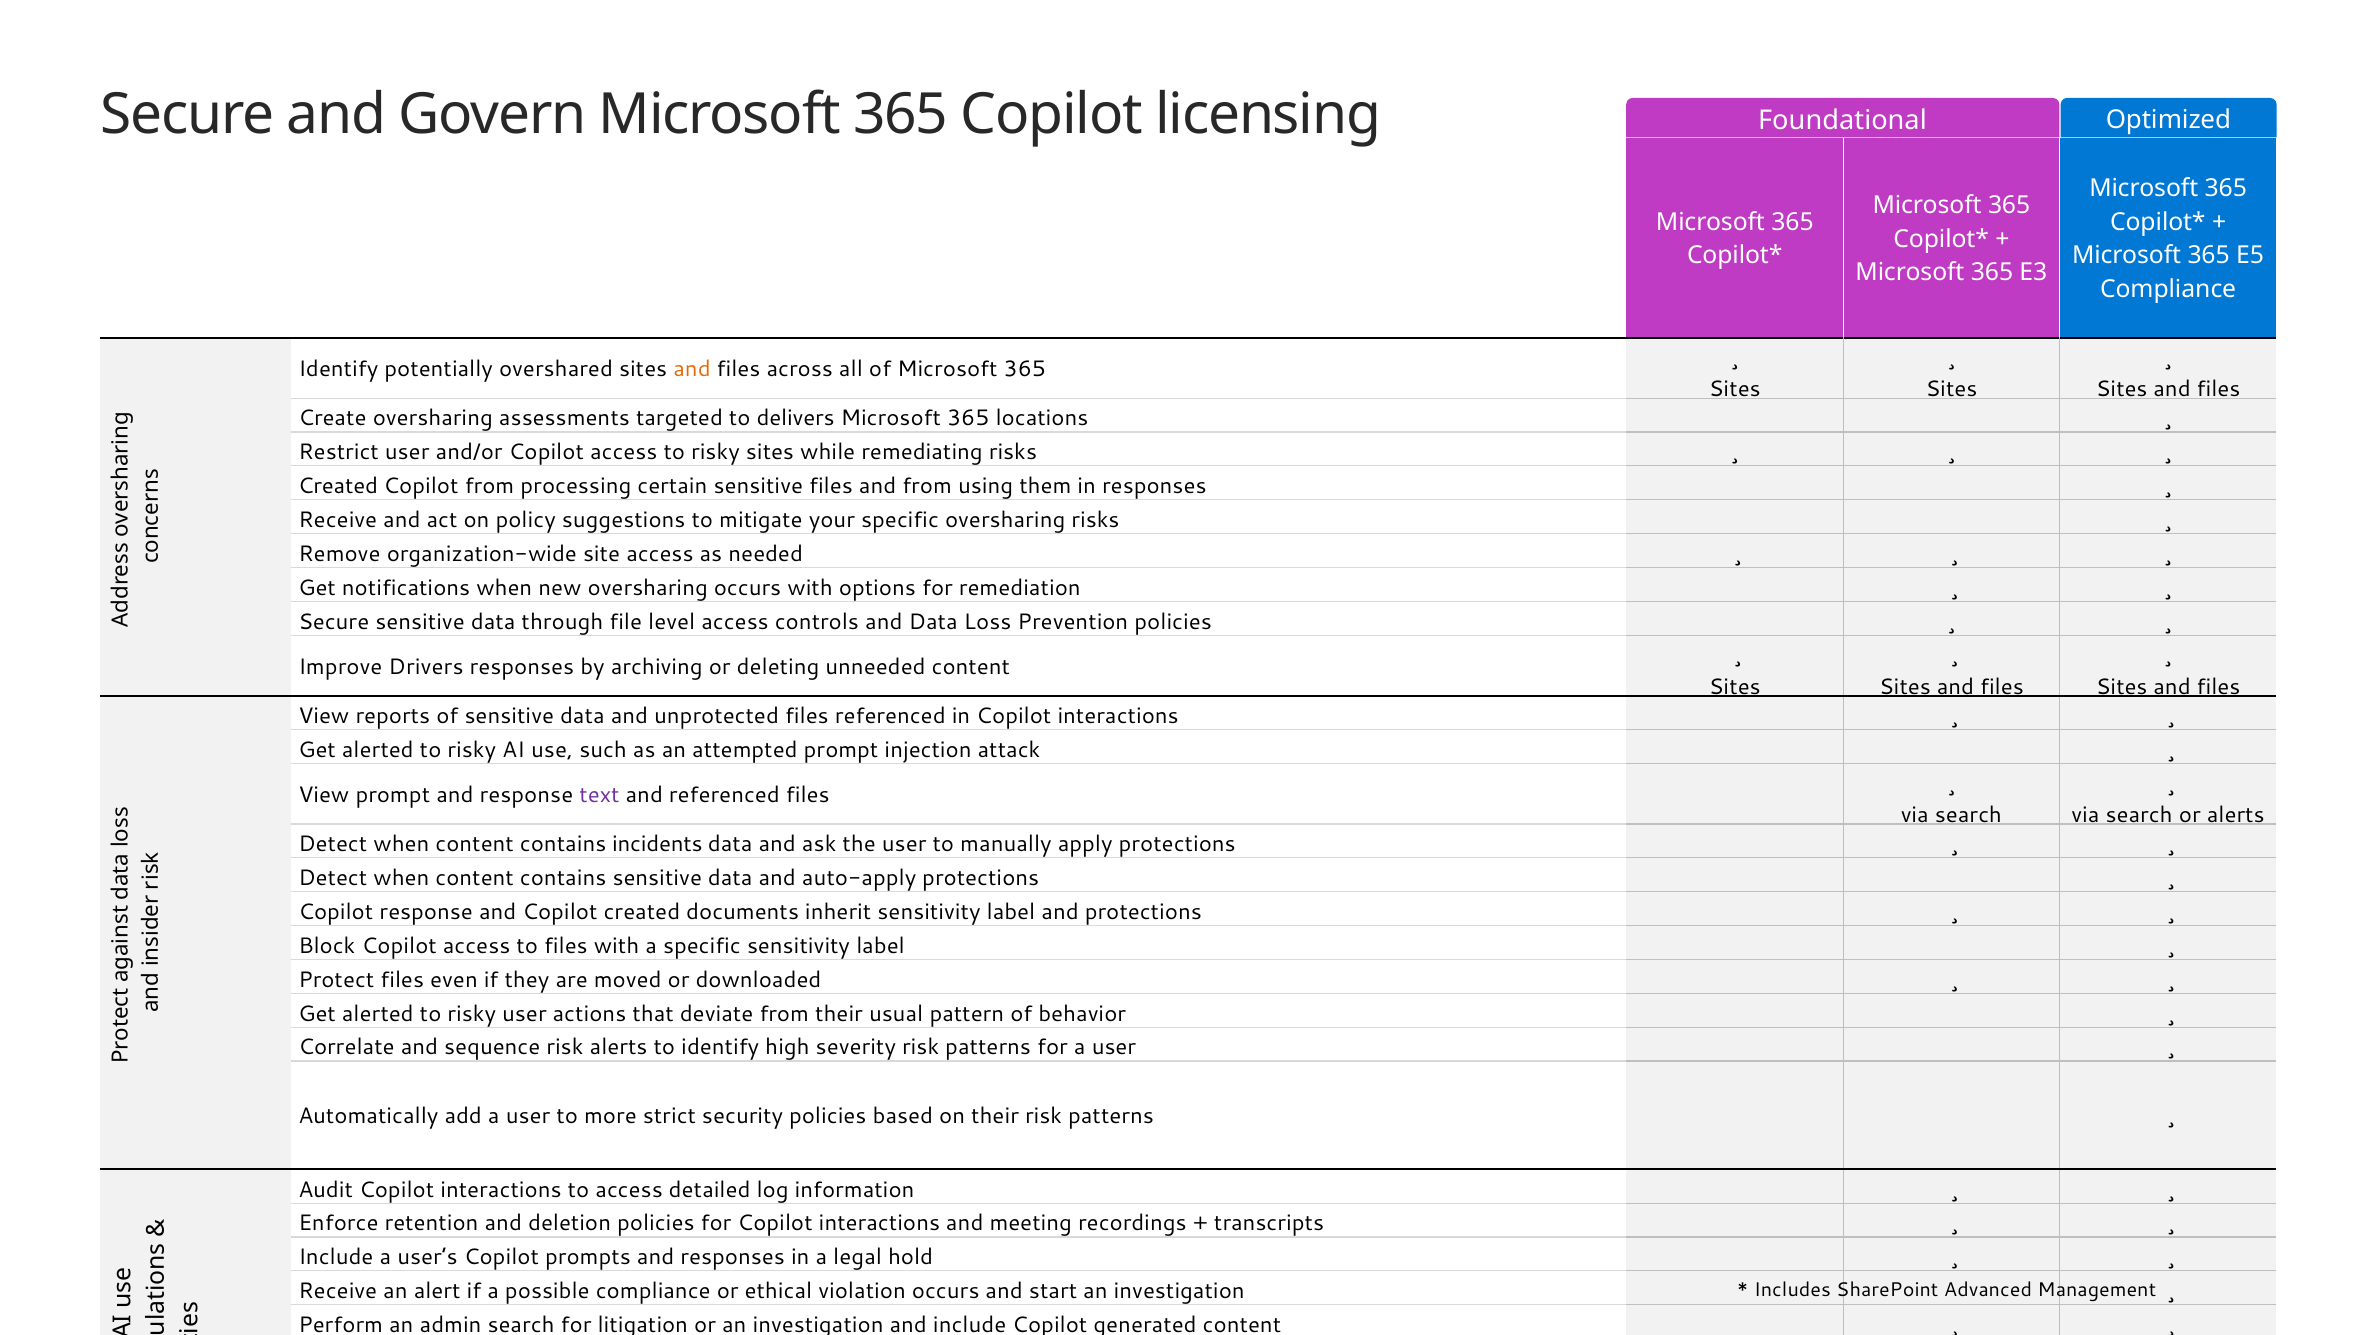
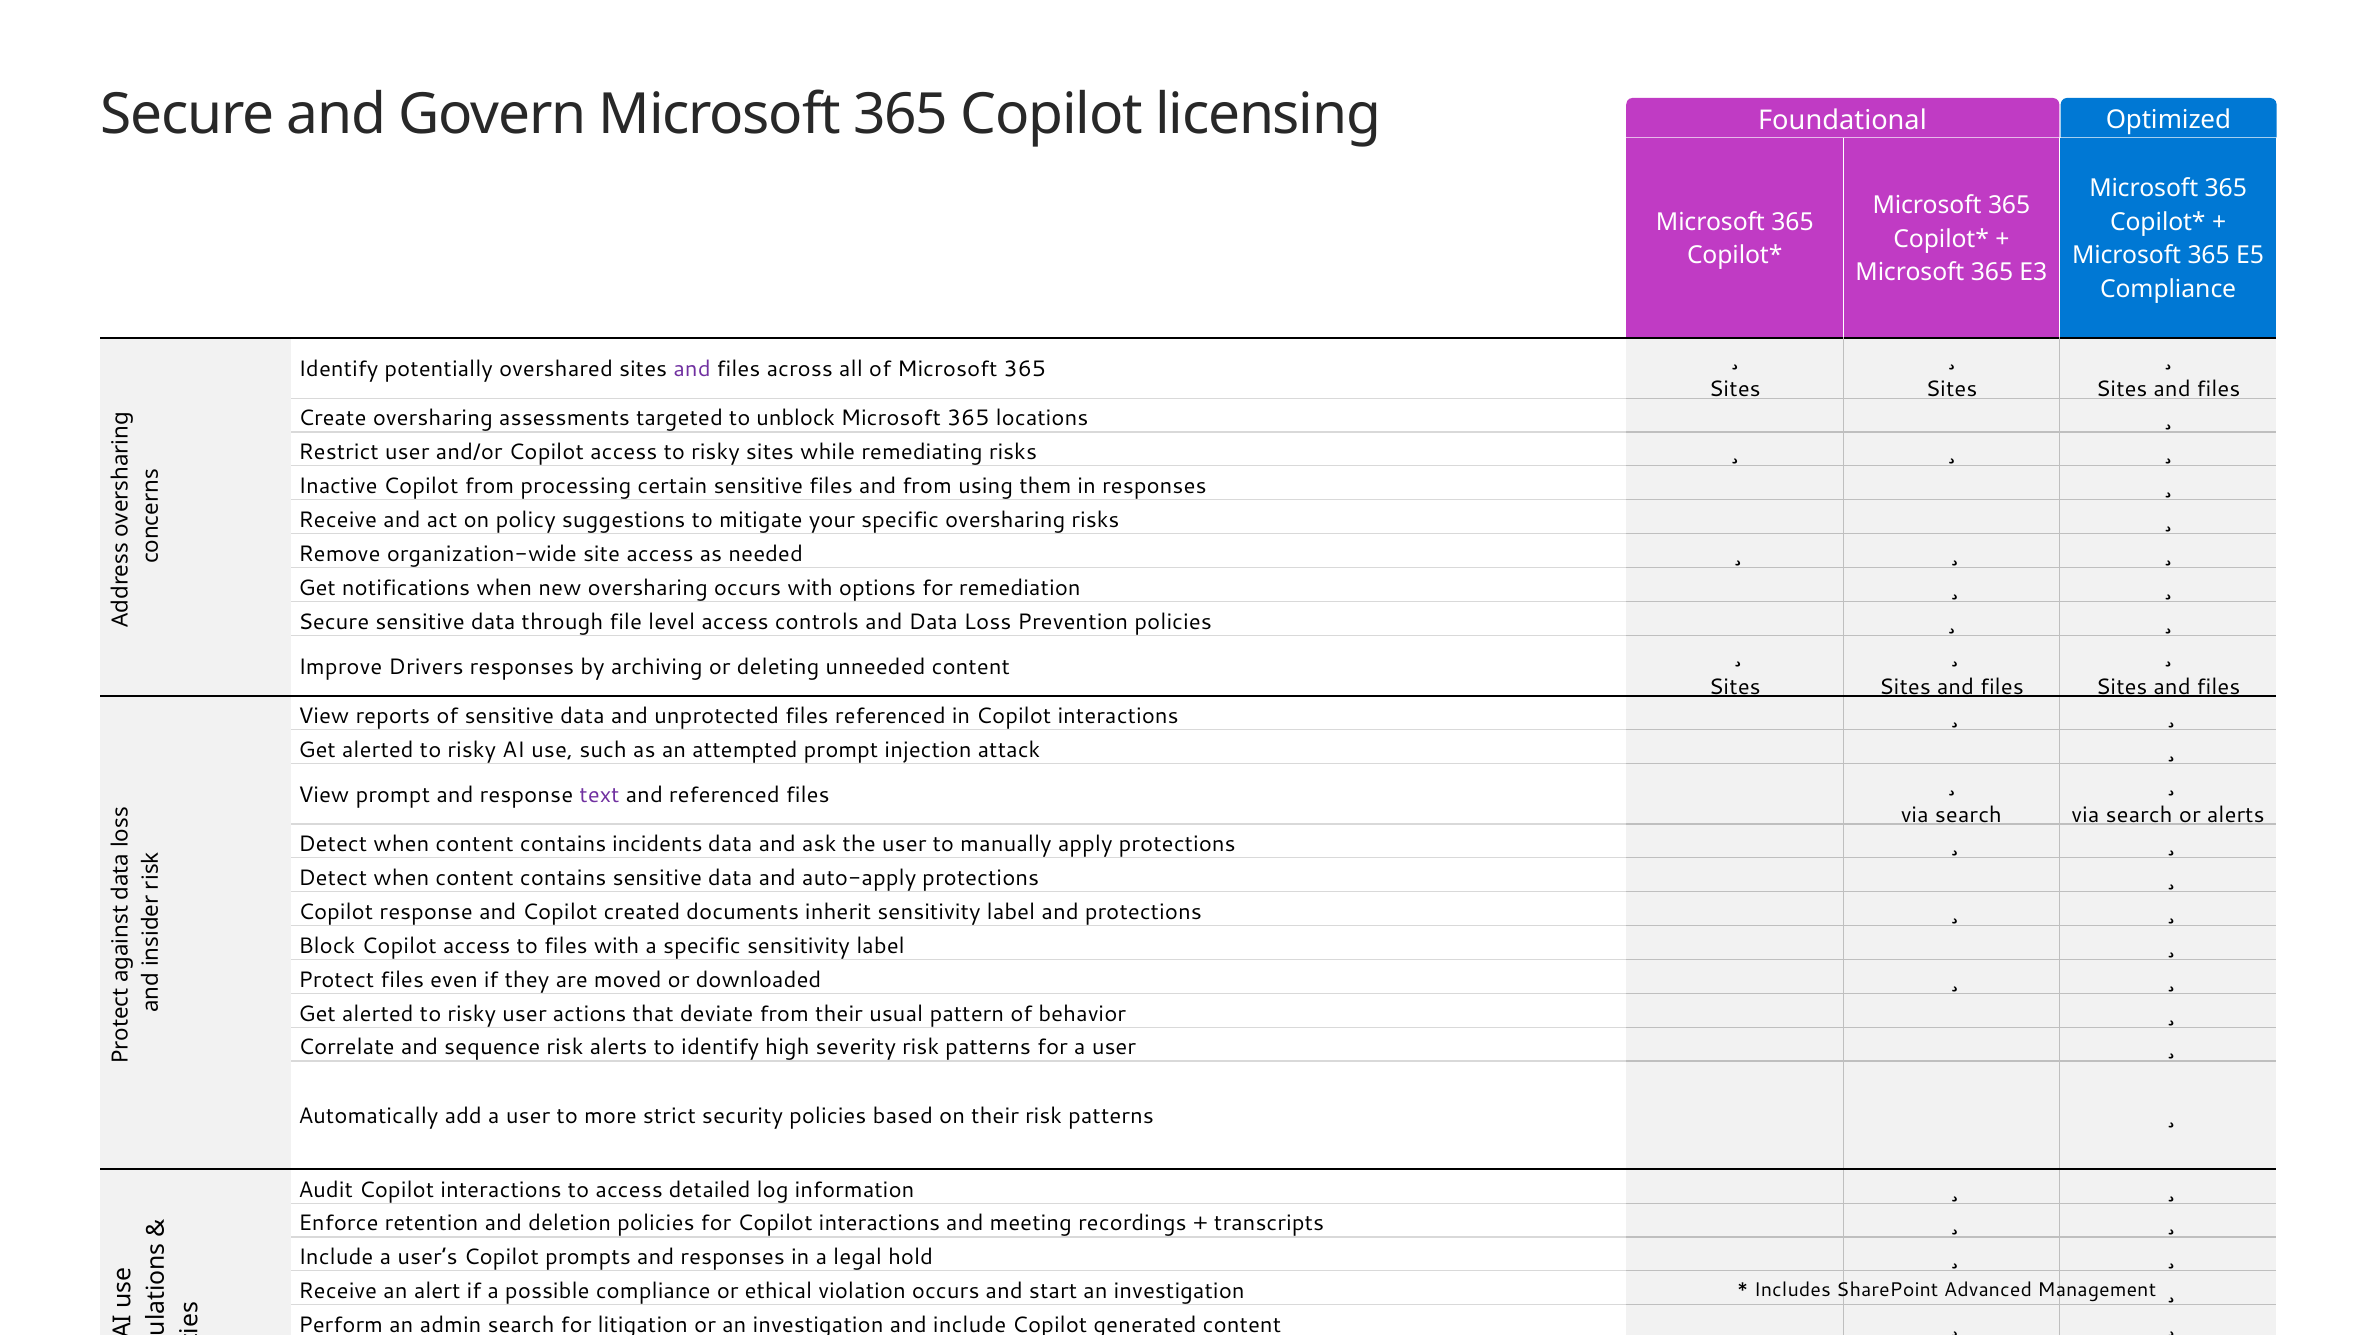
and at (692, 369) colour: orange -> purple
delivers: delivers -> unblock
Created at (338, 486): Created -> Inactive
